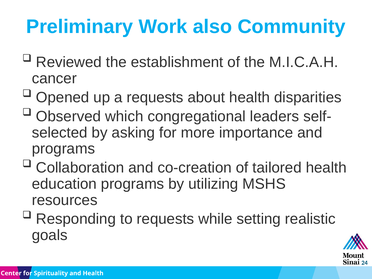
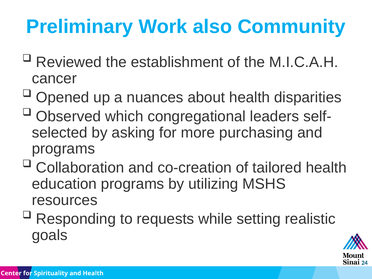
a requests: requests -> nuances
importance: importance -> purchasing
